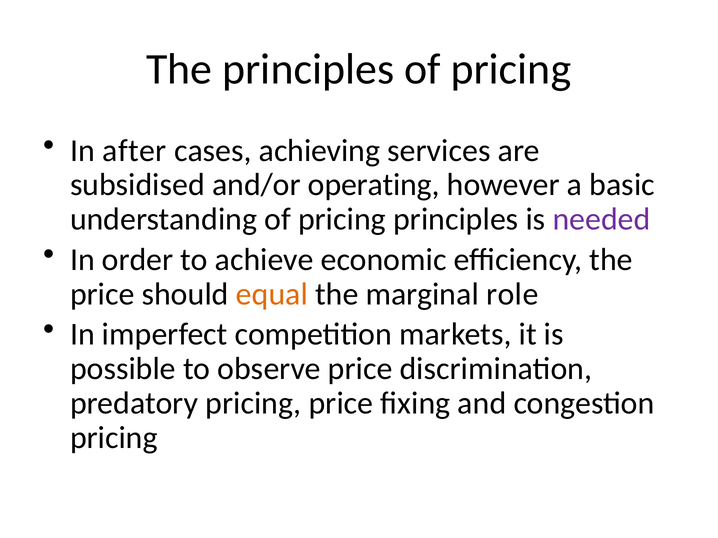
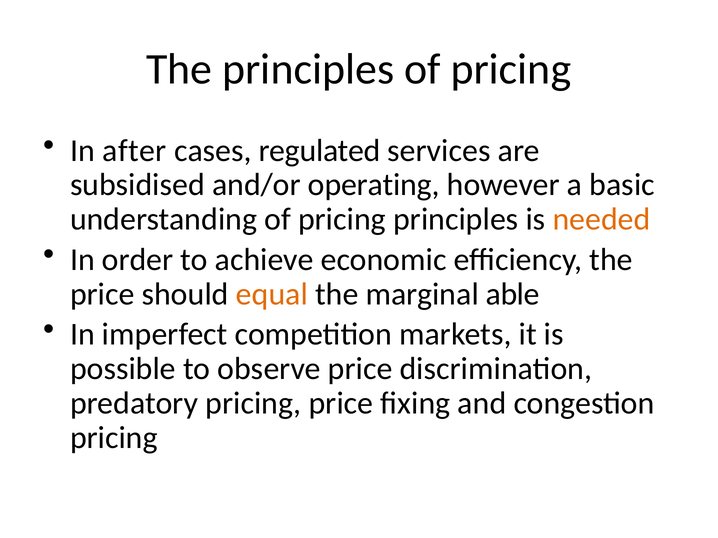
achieving: achieving -> regulated
needed colour: purple -> orange
role: role -> able
